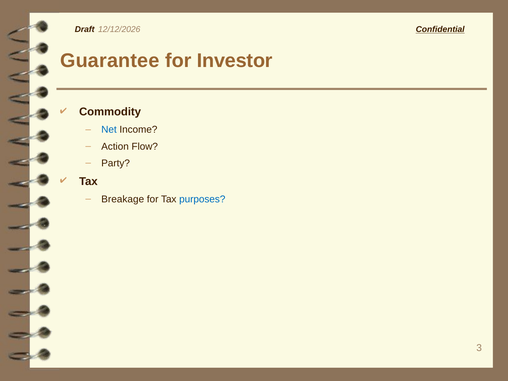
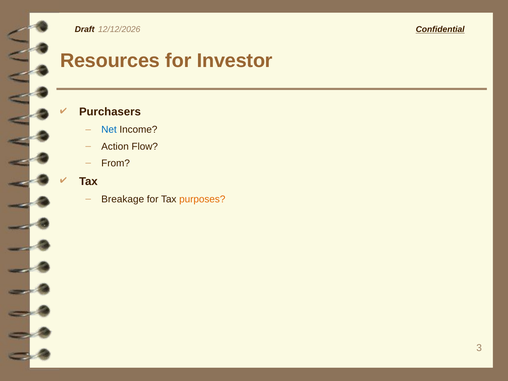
Guarantee: Guarantee -> Resources
Commodity: Commodity -> Purchasers
Party: Party -> From
purposes colour: blue -> orange
